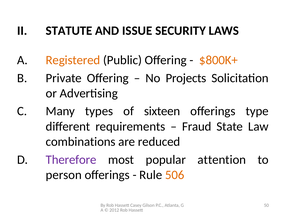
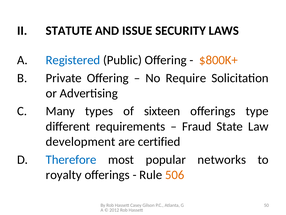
Registered colour: orange -> blue
Projects: Projects -> Require
combinations: combinations -> development
reduced: reduced -> certified
Therefore colour: purple -> blue
attention: attention -> networks
person: person -> royalty
